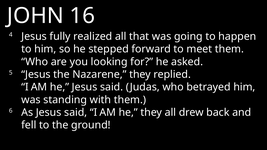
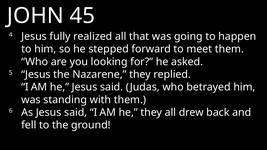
16: 16 -> 45
